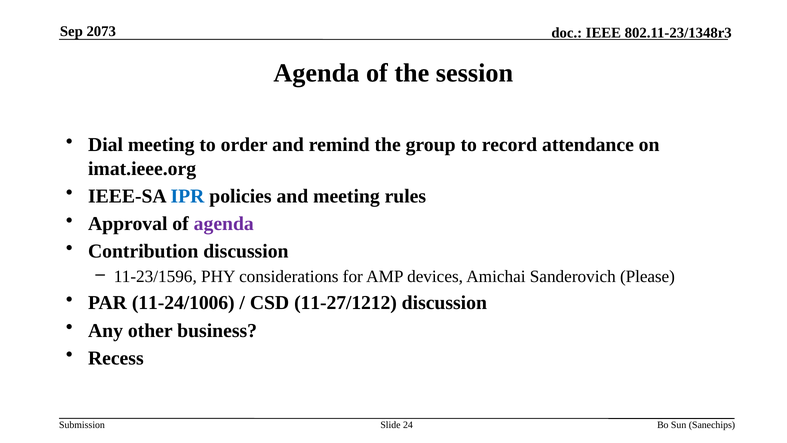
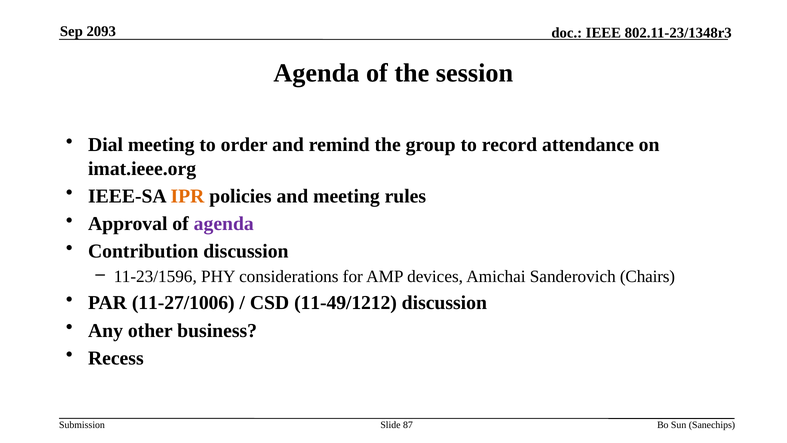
2073: 2073 -> 2093
IPR colour: blue -> orange
Please: Please -> Chairs
11-24/1006: 11-24/1006 -> 11-27/1006
11-27/1212: 11-27/1212 -> 11-49/1212
24: 24 -> 87
